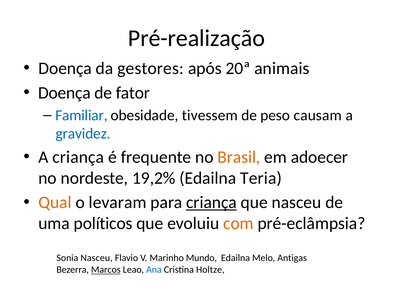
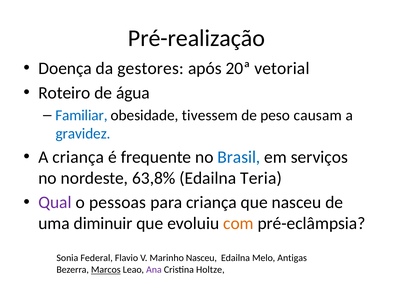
animais: animais -> vetorial
Doença at (64, 93): Doença -> Roteiro
fator: fator -> água
Brasil colour: orange -> blue
adoecer: adoecer -> serviços
19,2%: 19,2% -> 63,8%
Qual colour: orange -> purple
levaram: levaram -> pessoas
criança at (211, 202) underline: present -> none
políticos: políticos -> diminuir
Sonia Nasceu: Nasceu -> Federal
Marinho Mundo: Mundo -> Nasceu
Ana colour: blue -> purple
